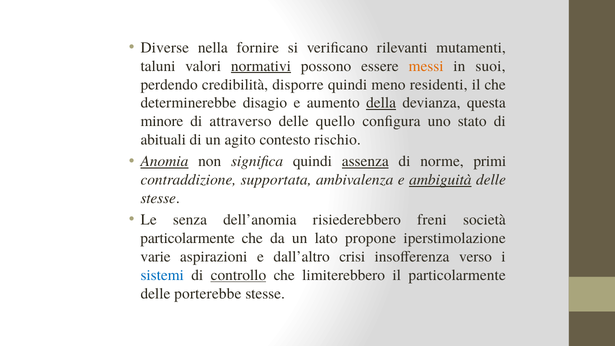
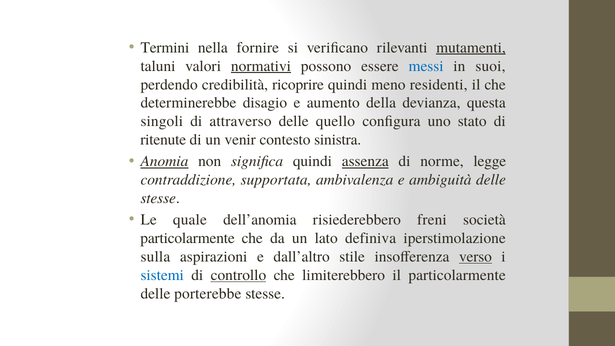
Diverse: Diverse -> Termini
mutamenti underline: none -> present
messi colour: orange -> blue
disporre: disporre -> ricoprire
della underline: present -> none
minore: minore -> singoli
abituali: abituali -> ritenute
agito: agito -> venir
rischio: rischio -> sinistra
primi: primi -> legge
ambiguità underline: present -> none
senza: senza -> quale
propone: propone -> definiva
varie: varie -> sulla
crisi: crisi -> stile
verso underline: none -> present
